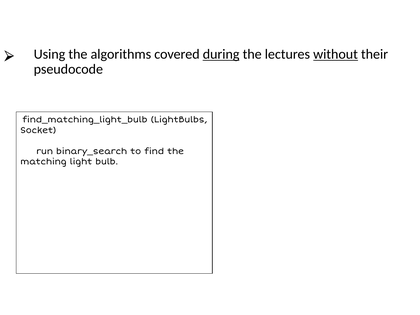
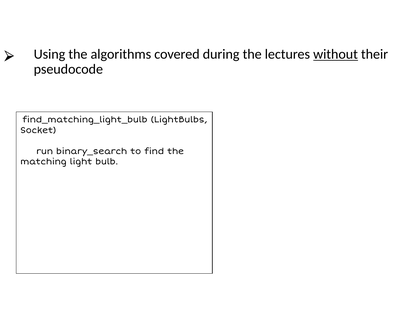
during underline: present -> none
